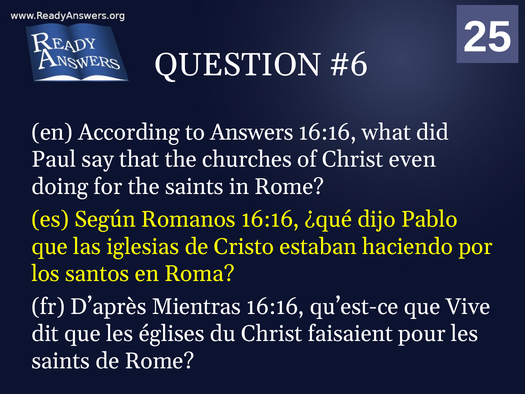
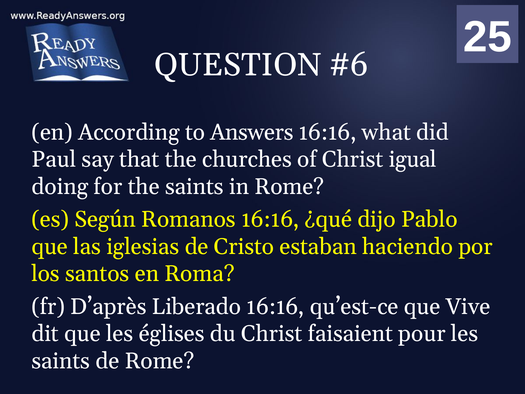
even: even -> igual
Mientras: Mientras -> Liberado
